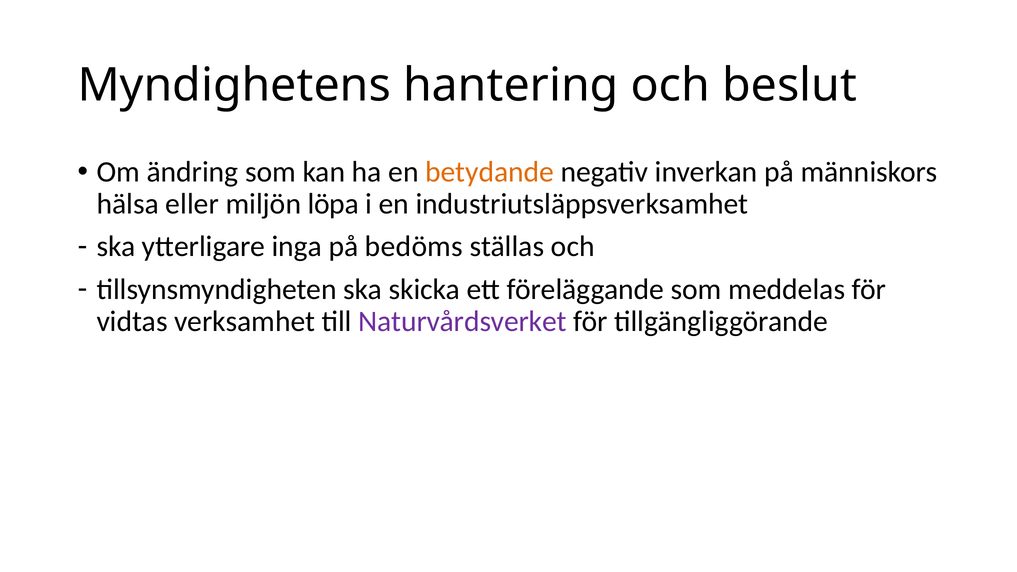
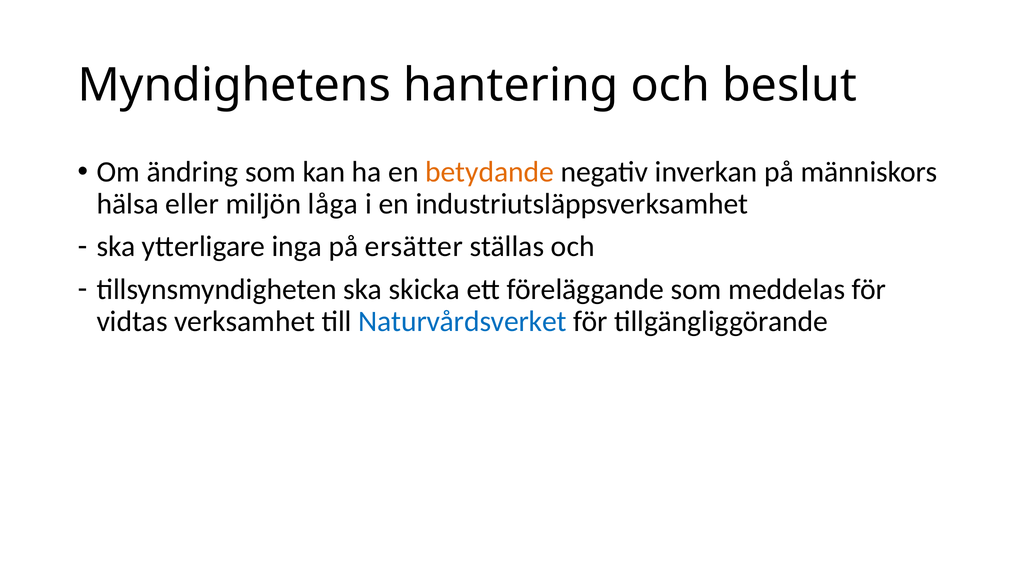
löpa: löpa -> låga
bedöms: bedöms -> ersätter
Naturvårdsverket colour: purple -> blue
